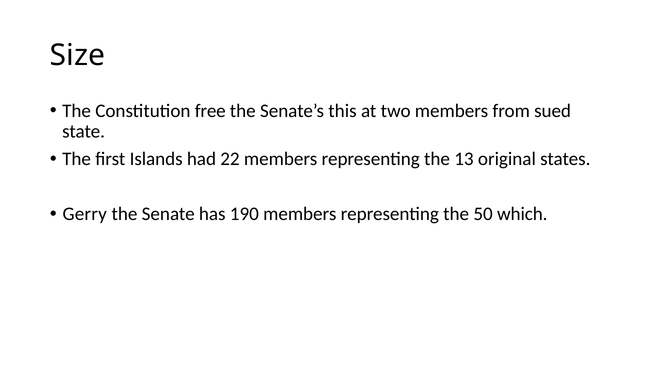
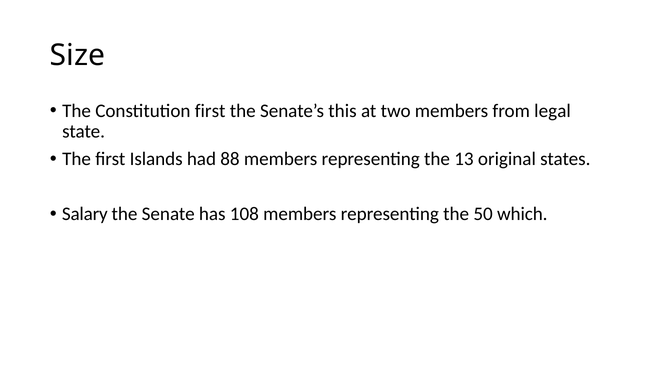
Constitution free: free -> first
sued: sued -> legal
22: 22 -> 88
Gerry: Gerry -> Salary
190: 190 -> 108
